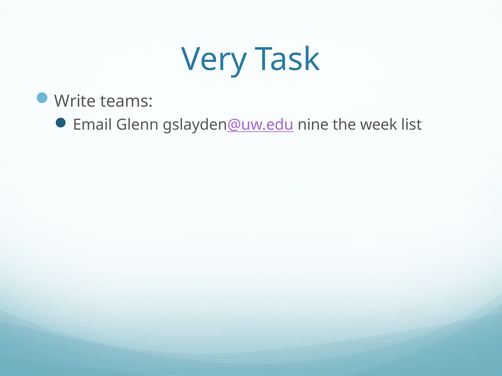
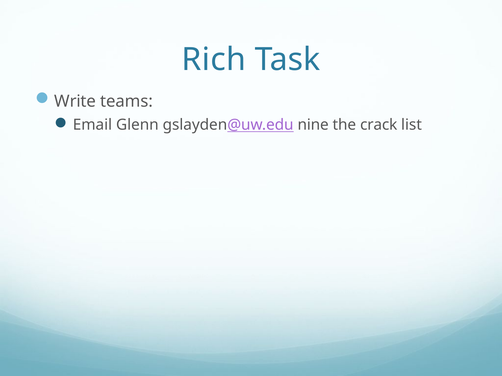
Very: Very -> Rich
week: week -> crack
